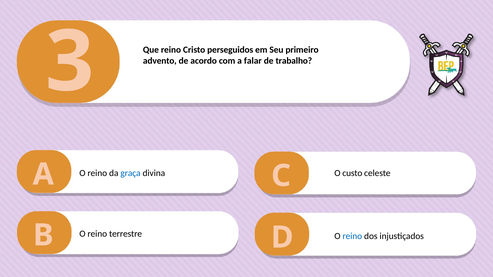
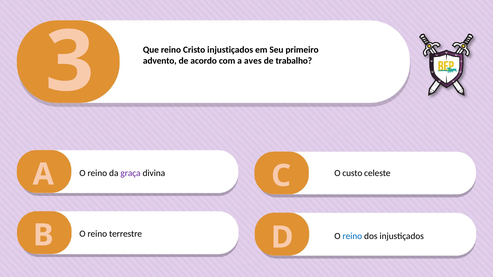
Cristo perseguidos: perseguidos -> injustiçados
falar: falar -> aves
graça colour: blue -> purple
